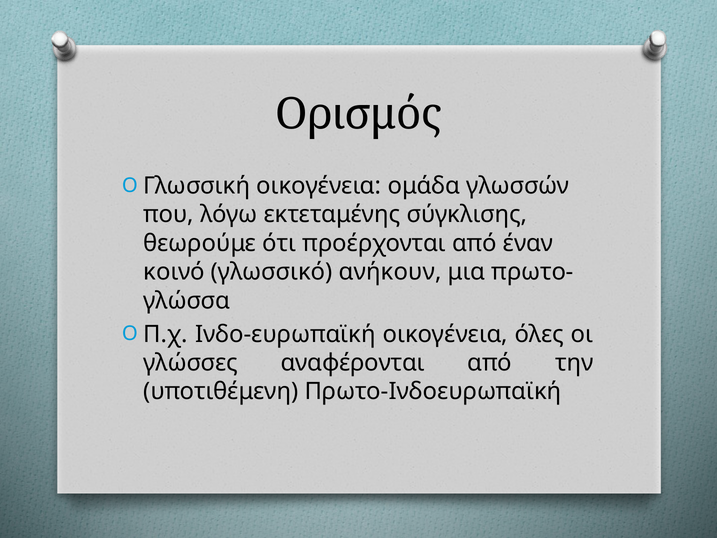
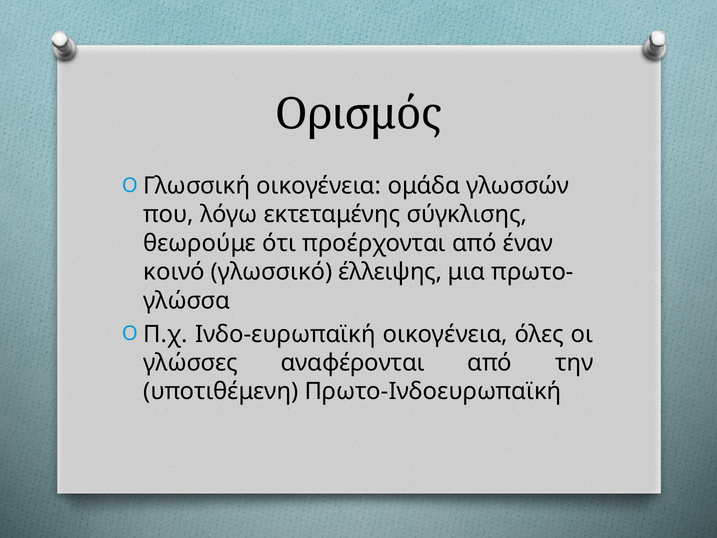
ανήκουν: ανήκουν -> έλλειψης
